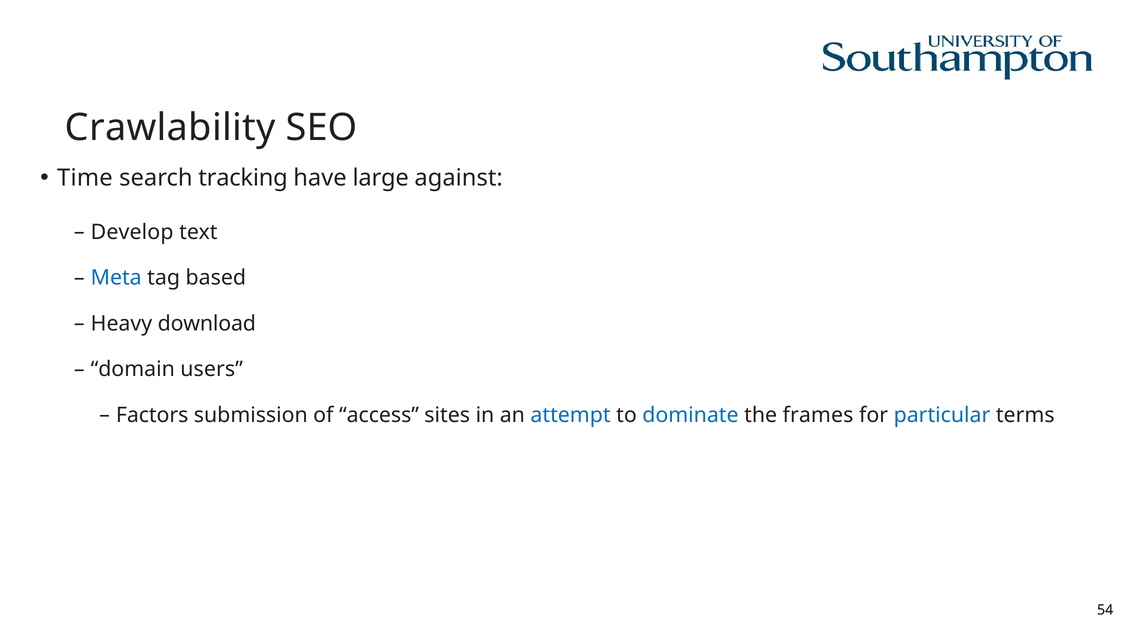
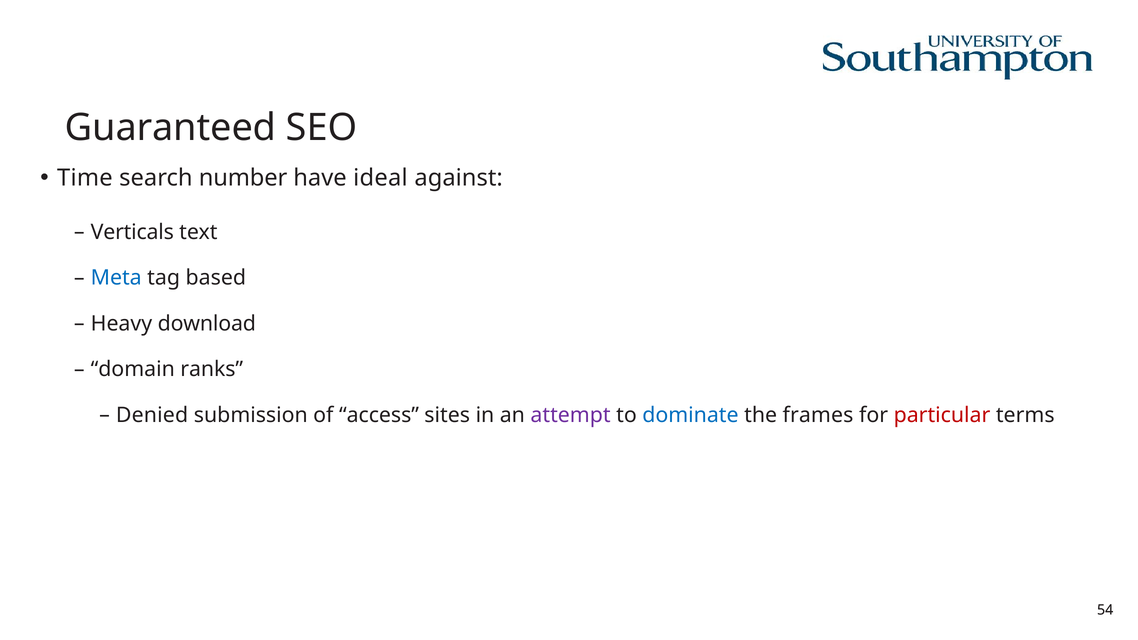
Crawlability: Crawlability -> Guaranteed
tracking: tracking -> number
large: large -> ideal
Develop: Develop -> Verticals
users: users -> ranks
Factors: Factors -> Denied
attempt colour: blue -> purple
particular colour: blue -> red
